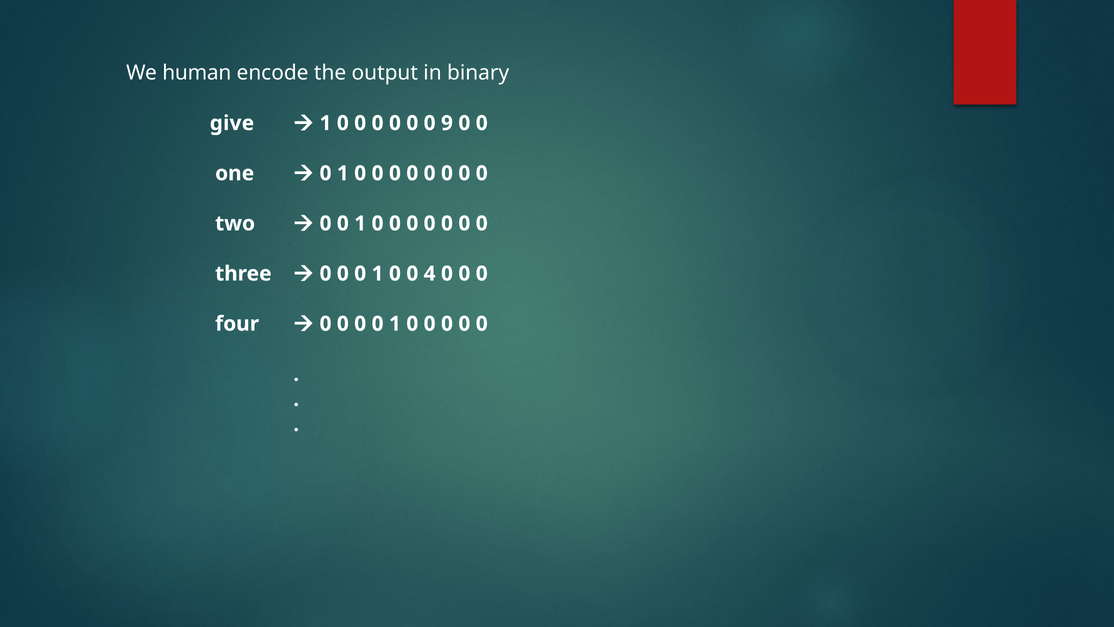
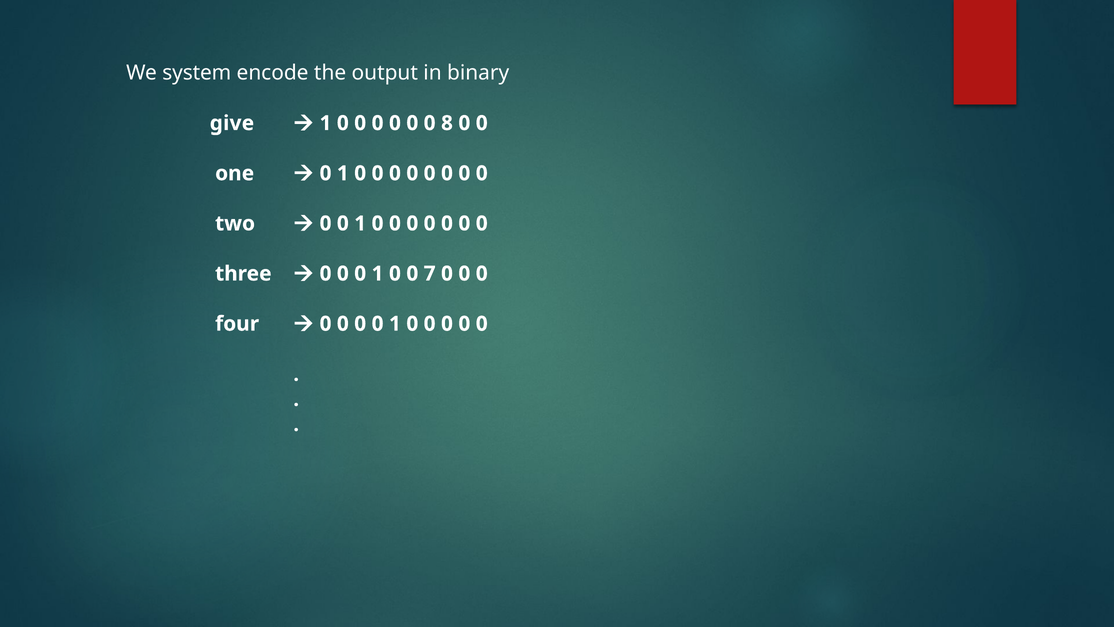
human: human -> system
9: 9 -> 8
4: 4 -> 7
